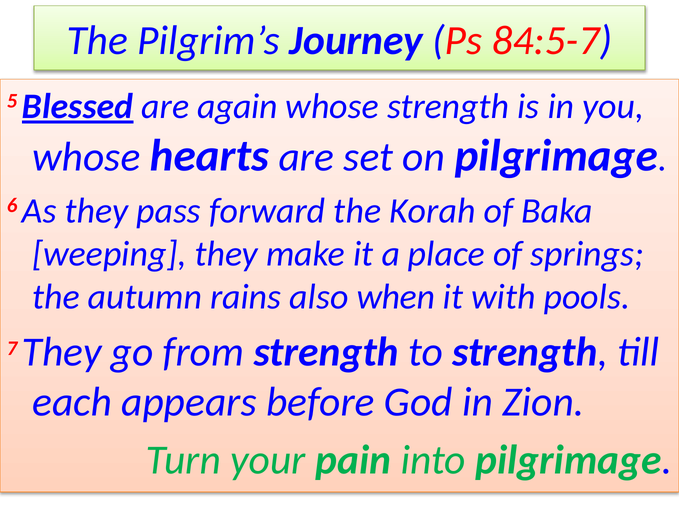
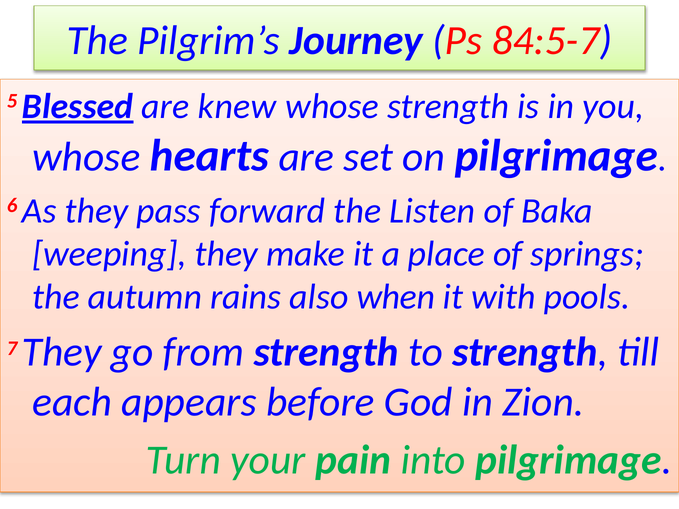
again: again -> knew
Korah: Korah -> Listen
